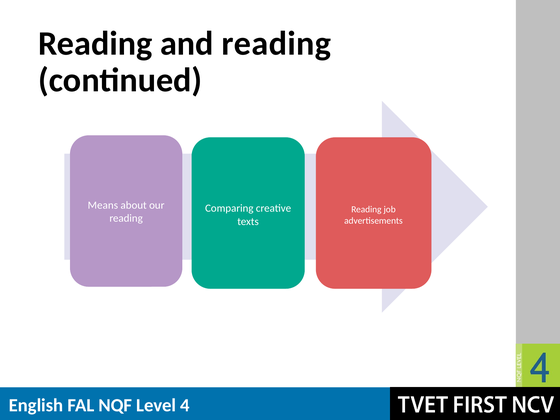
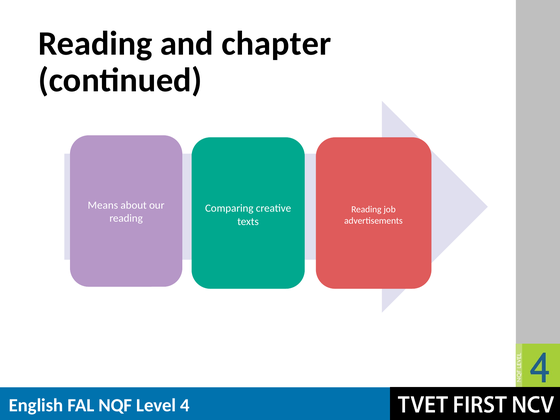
and reading: reading -> chapter
